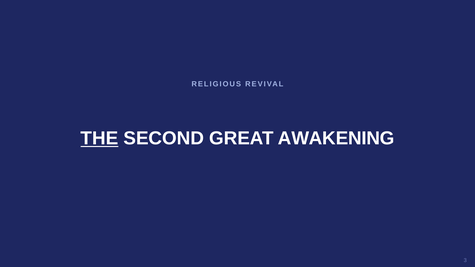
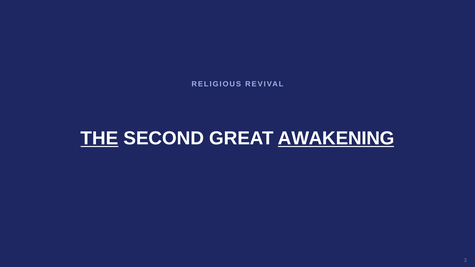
AWAKENING underline: none -> present
